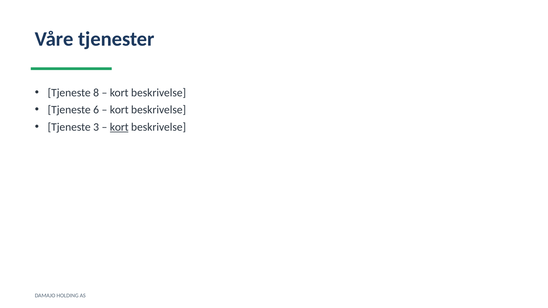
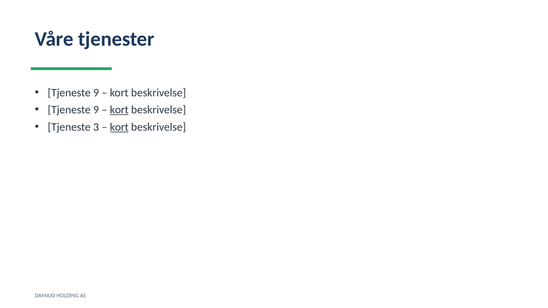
8 at (96, 93): 8 -> 9
6 at (96, 110): 6 -> 9
kort at (119, 110) underline: none -> present
